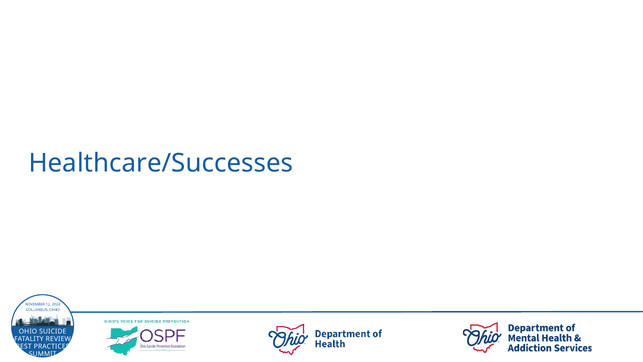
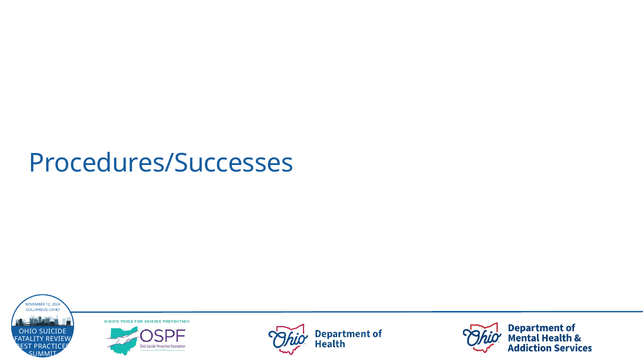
Healthcare/Successes: Healthcare/Successes -> Procedures/Successes
